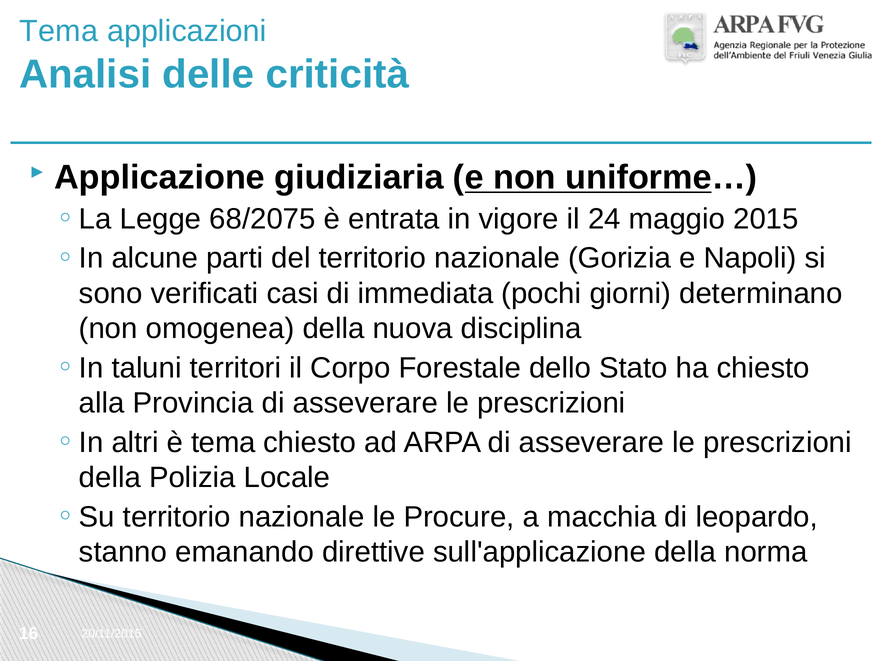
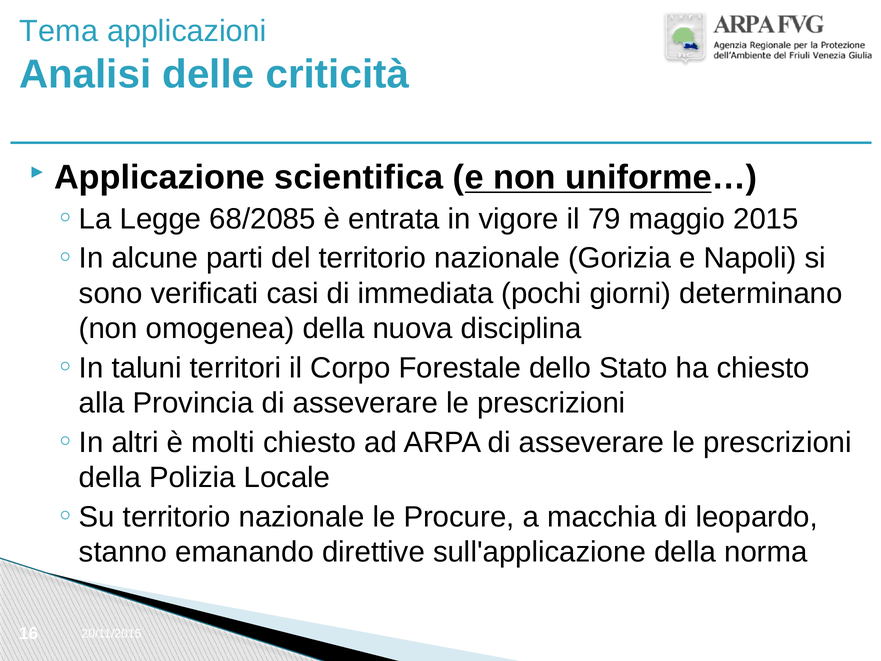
giudiziaria: giudiziaria -> scientifica
68/2075: 68/2075 -> 68/2085
24: 24 -> 79
è tema: tema -> molti
